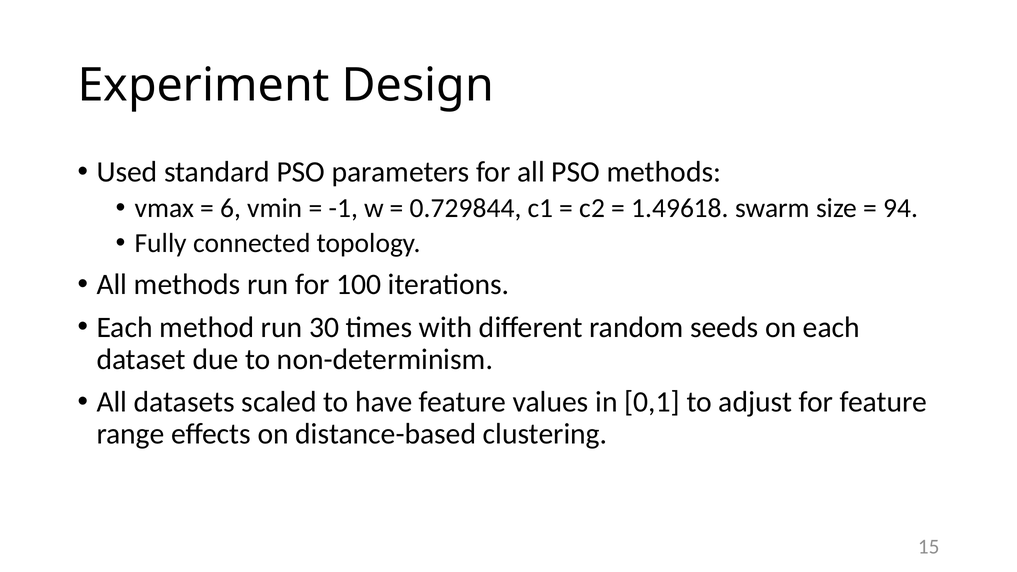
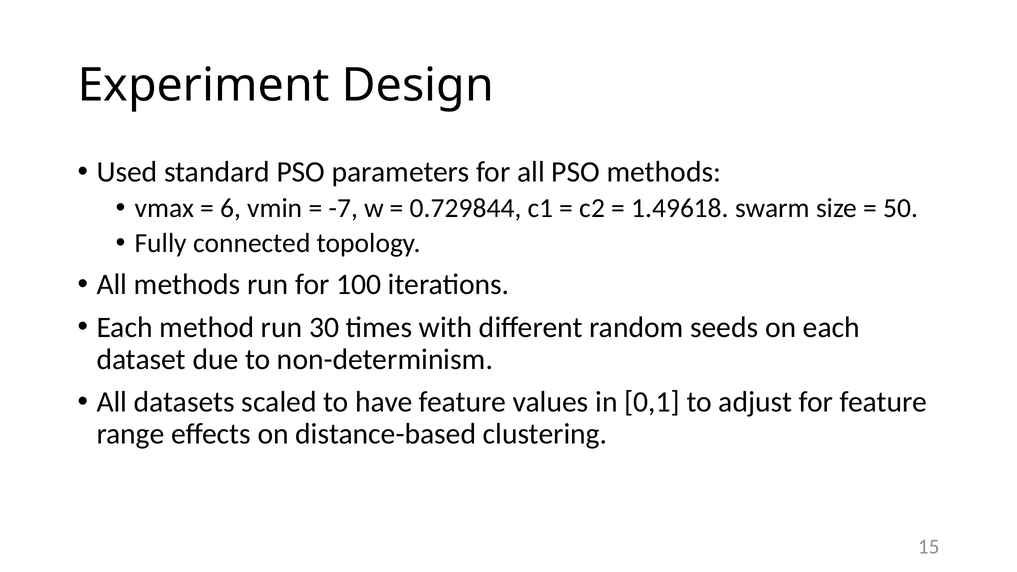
-1: -1 -> -7
94: 94 -> 50
